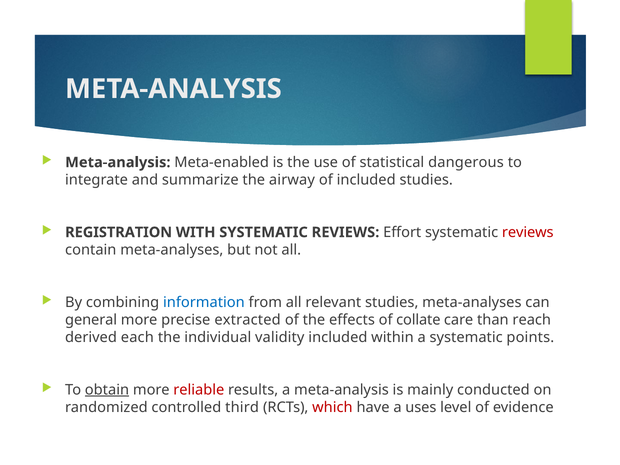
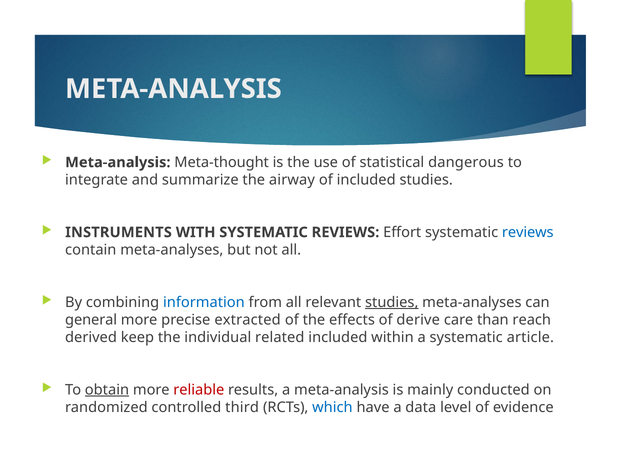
Meta-enabled: Meta-enabled -> Meta-thought
REGISTRATION: REGISTRATION -> INSTRUMENTS
reviews at (528, 232) colour: red -> blue
studies at (392, 302) underline: none -> present
collate: collate -> derive
each: each -> keep
validity: validity -> related
points: points -> article
which colour: red -> blue
uses: uses -> data
